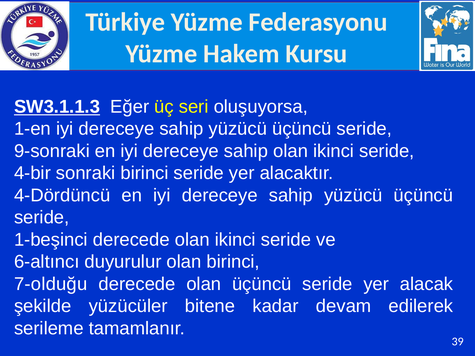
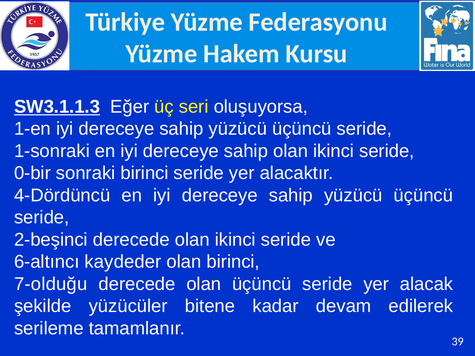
9-sonraki: 9-sonraki -> 1-sonraki
4-bir: 4-bir -> 0-bir
1-beşinci: 1-beşinci -> 2-beşinci
duyurulur: duyurulur -> kaydeder
